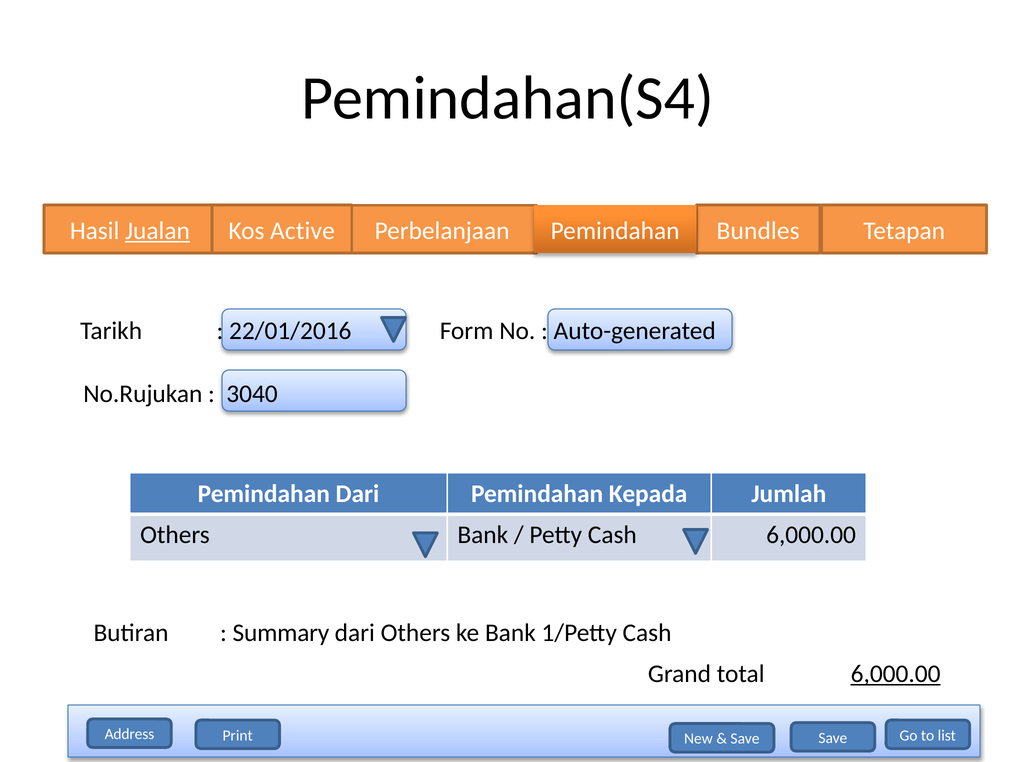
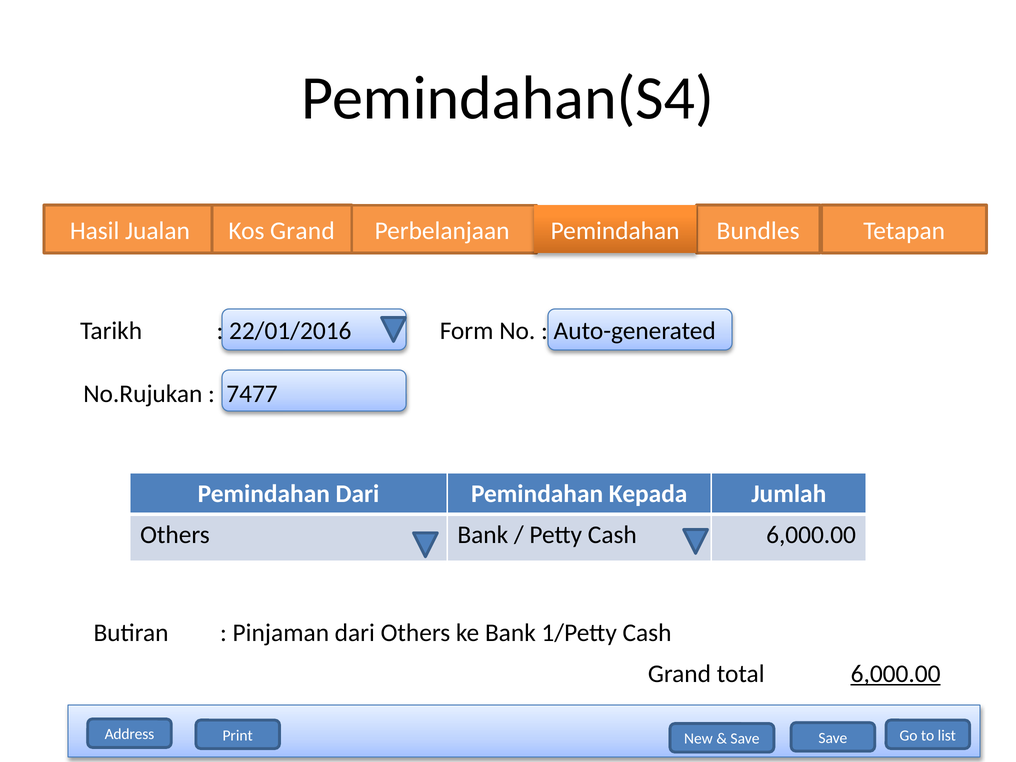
Jualan underline: present -> none
Kos Active: Active -> Grand
3040: 3040 -> 7477
Summary: Summary -> Pinjaman
